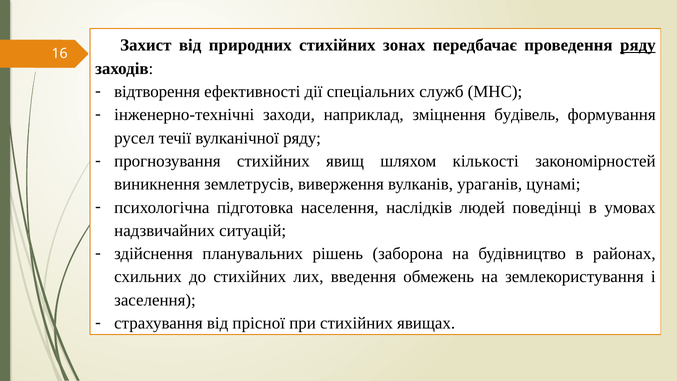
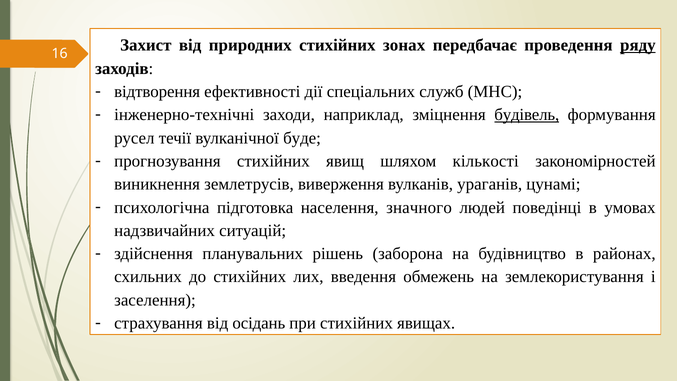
будівель underline: none -> present
вулканічної ряду: ряду -> буде
наслідків: наслідків -> значного
прісної: прісної -> осідань
